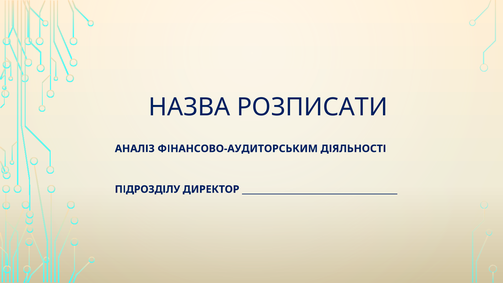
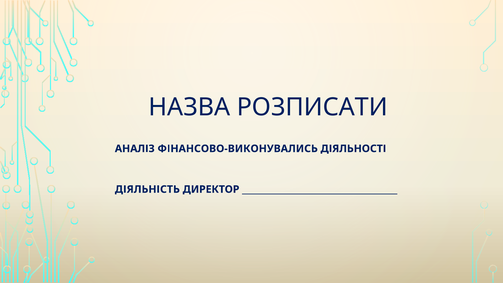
ФІНАНСОВО-АУДИТОРСЬКИМ: ФІНАНСОВО-АУДИТОРСЬКИМ -> ФІНАНСОВО-ВИКОНУВАЛИСЬ
ПІДРОЗДІЛУ: ПІДРОЗДІЛУ -> ДІЯЛЬНІСТЬ
